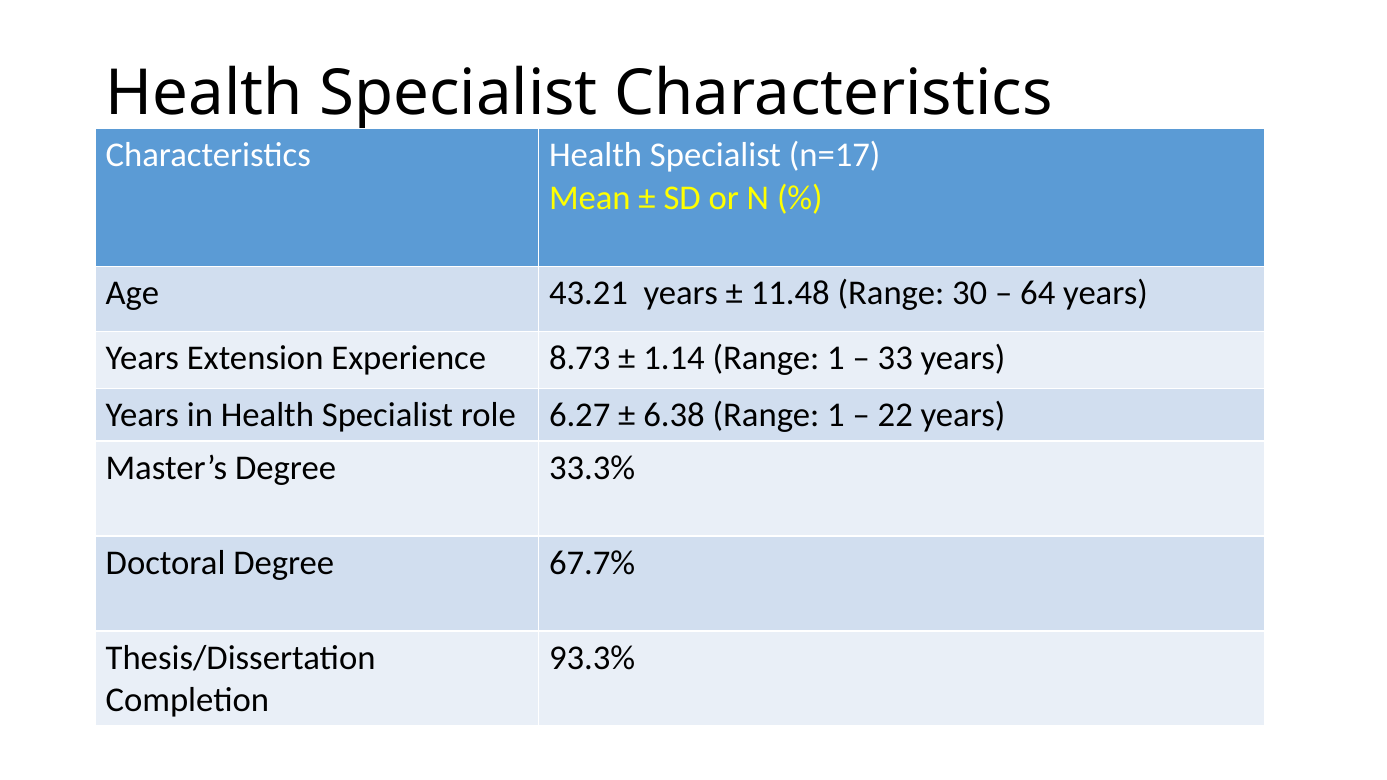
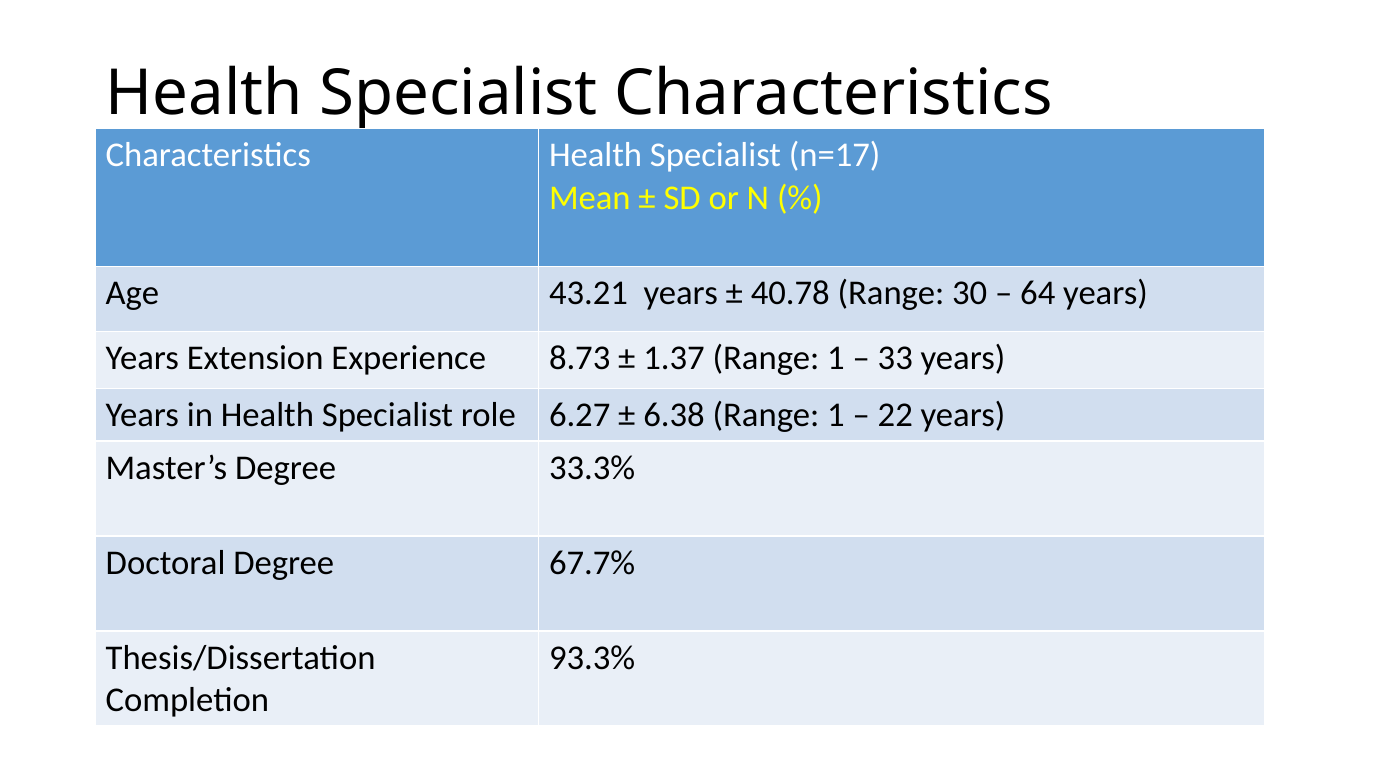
11.48: 11.48 -> 40.78
1.14: 1.14 -> 1.37
